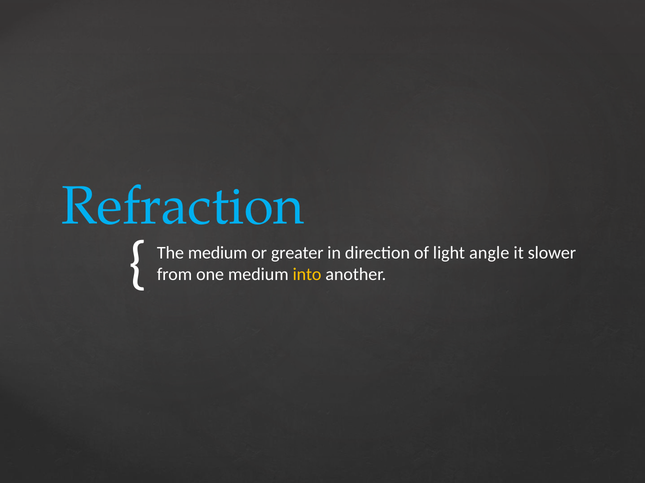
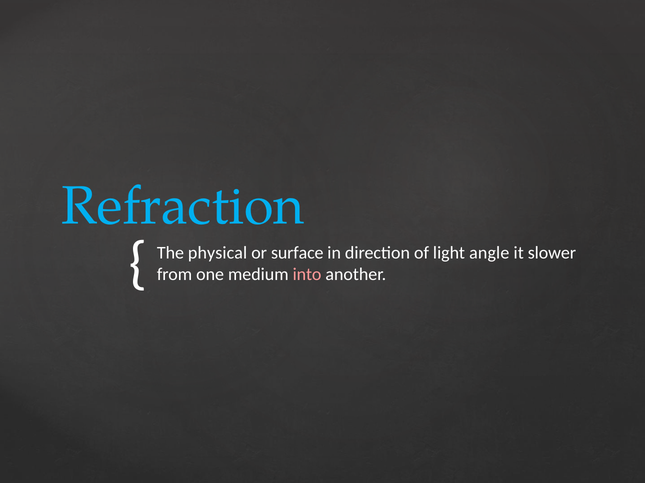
The medium: medium -> physical
greater: greater -> surface
into colour: yellow -> pink
